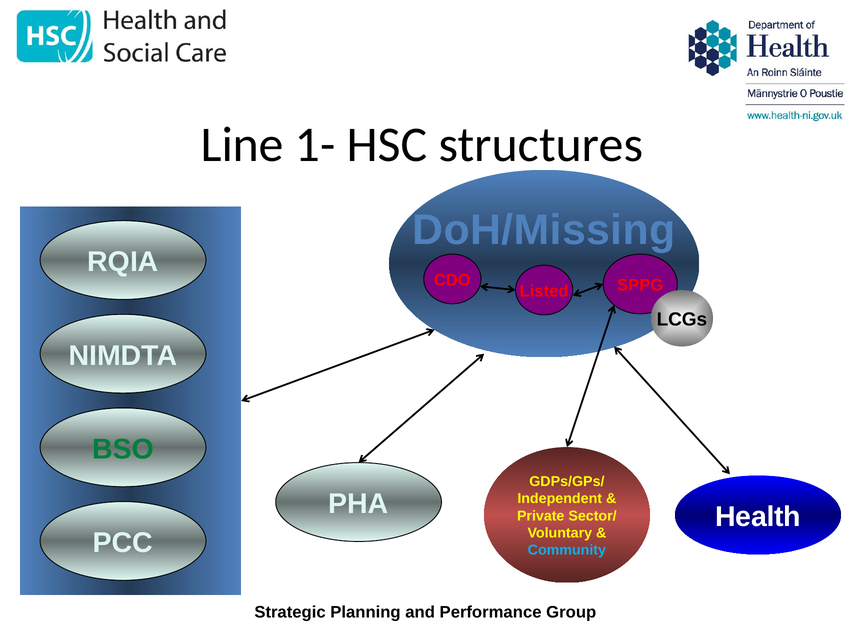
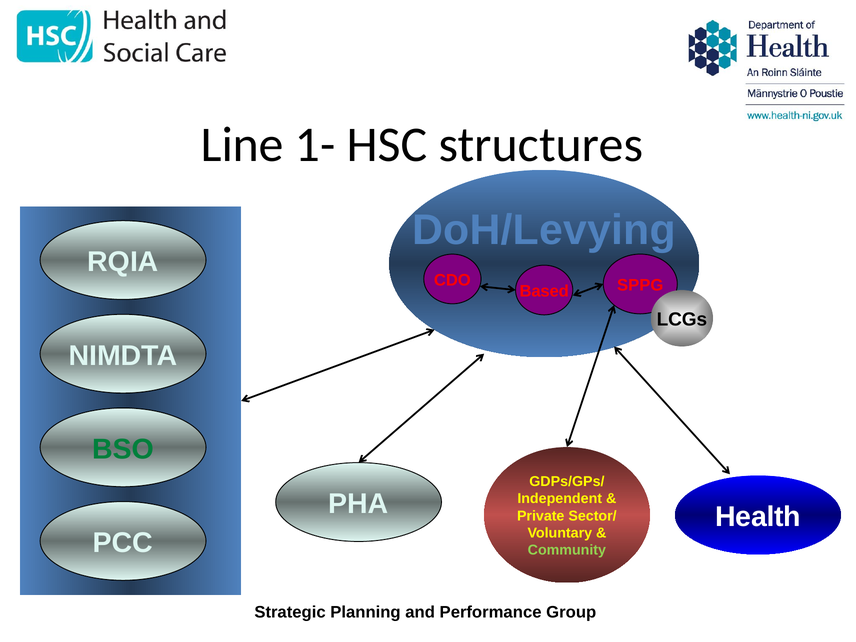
DoH/Missing: DoH/Missing -> DoH/Levying
Listed: Listed -> Based
Community colour: light blue -> light green
